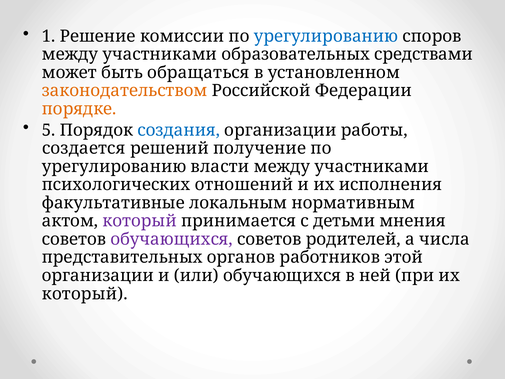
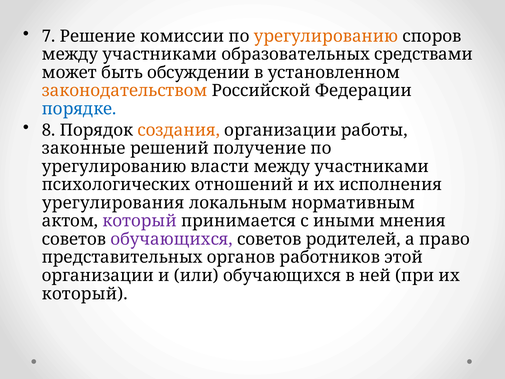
1: 1 -> 7
урегулированию at (326, 36) colour: blue -> orange
обращаться: обращаться -> обсуждении
порядке colour: orange -> blue
5: 5 -> 8
создания colour: blue -> orange
создается: создается -> законные
факультативные: факультативные -> урегулирования
детьми: детьми -> иными
числа: числа -> право
